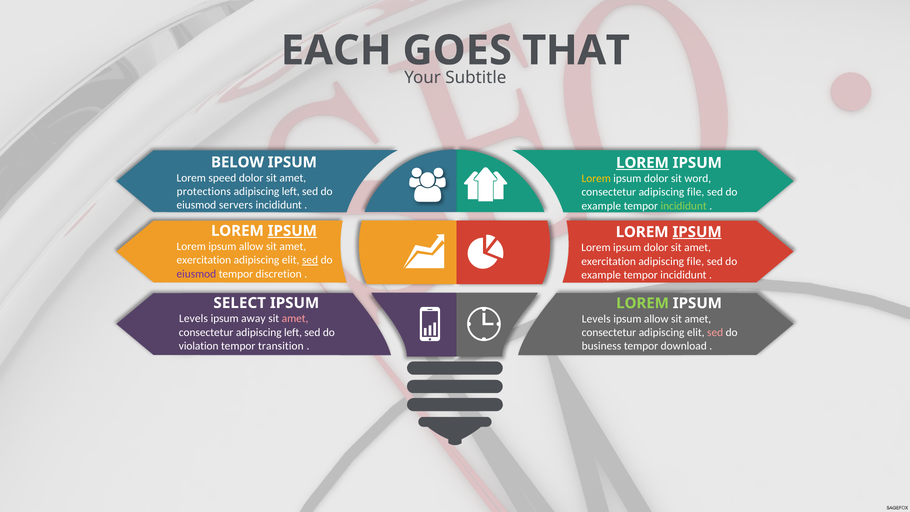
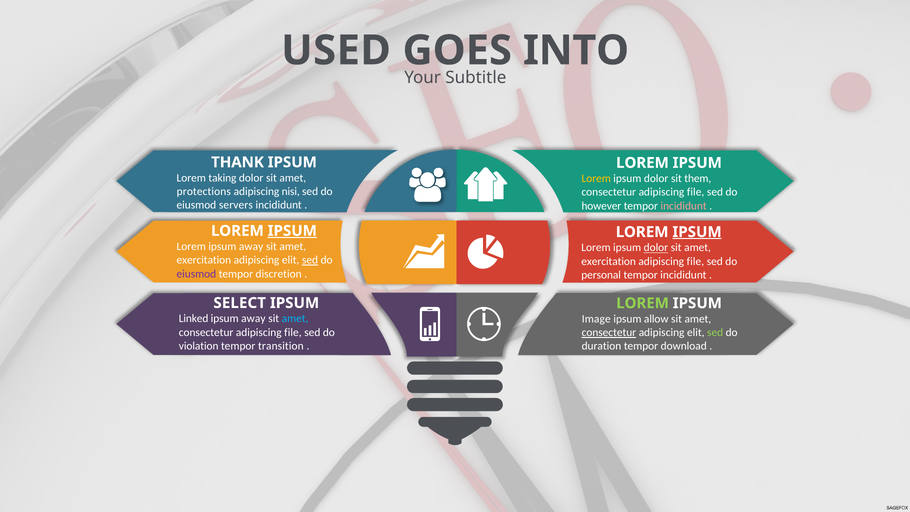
EACH: EACH -> USED
THAT: THAT -> INTO
BELOW: BELOW -> THANK
LOREM at (642, 163) underline: present -> none
speed: speed -> taking
word: word -> them
left at (291, 192): left -> nisi
example at (601, 206): example -> however
incididunt at (684, 206) colour: light green -> pink
Lorem ipsum allow: allow -> away
dolor at (656, 248) underline: none -> present
example at (601, 275): example -> personal
Levels at (193, 319): Levels -> Linked
amet at (295, 319) colour: pink -> light blue
Levels at (596, 319): Levels -> Image
left at (293, 332): left -> file
consectetur at (609, 332) underline: none -> present
sed at (715, 332) colour: pink -> light green
business: business -> duration
